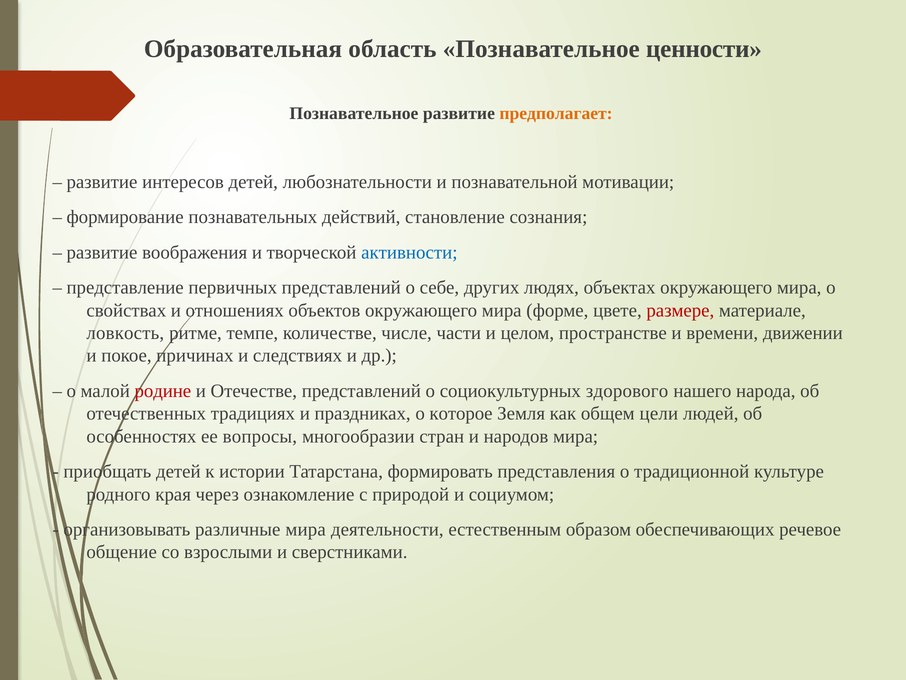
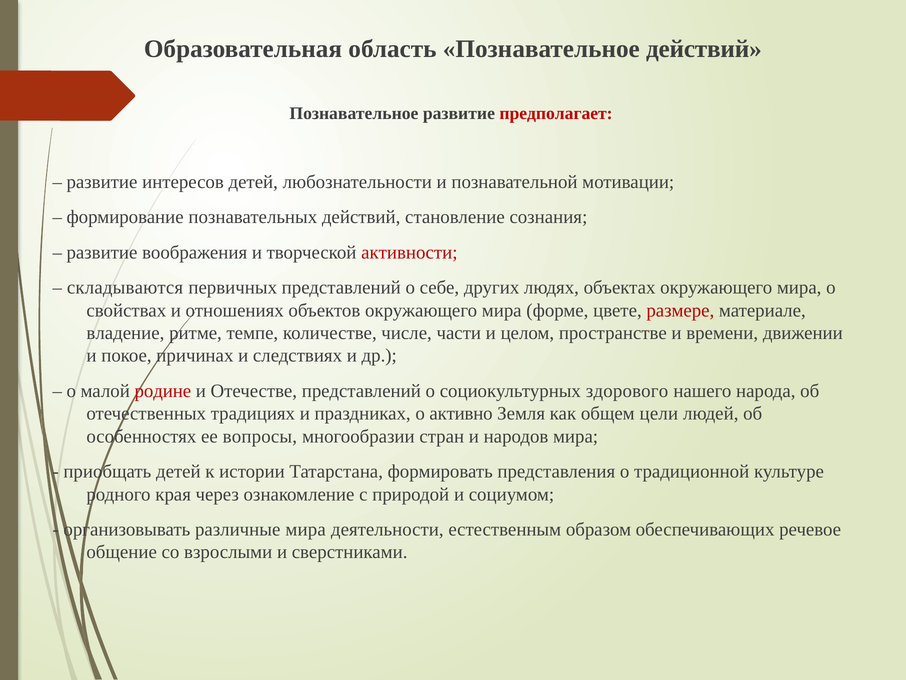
Познавательное ценности: ценности -> действий
предполагает colour: orange -> red
активности colour: blue -> red
представление: представление -> складываются
ловкость: ловкость -> владение
которое: которое -> активно
